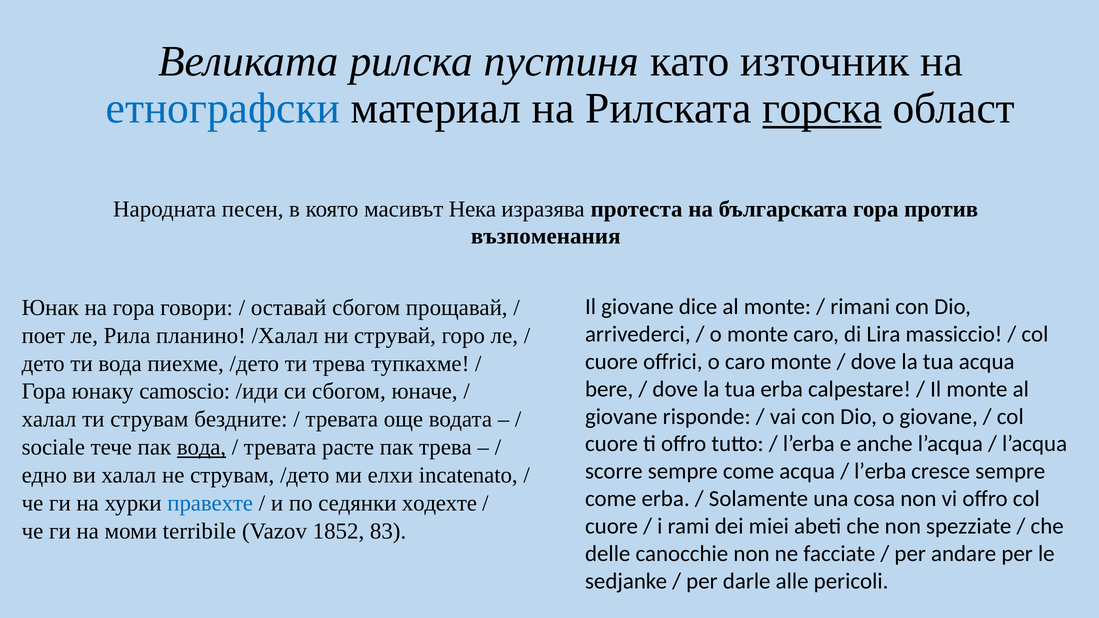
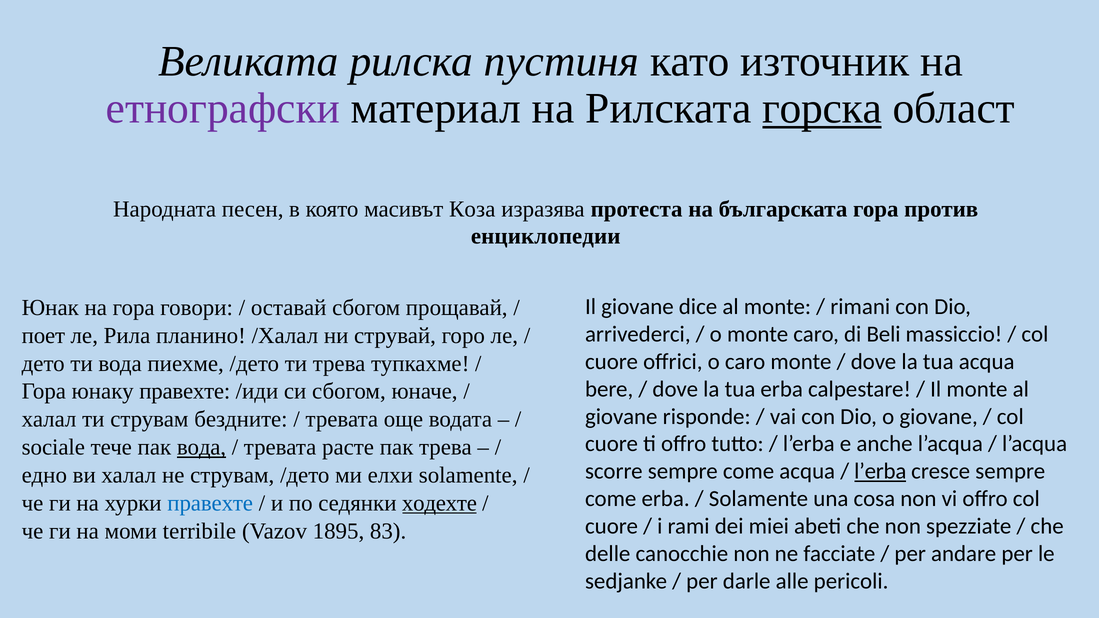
етнографски colour: blue -> purple
Нека: Нека -> Коза
възпоменания: възпоменания -> енциклопедии
Lira: Lira -> Beli
юнаку camoscio: camoscio -> правехте
l’erba at (880, 472) underline: none -> present
елхи incatenato: incatenato -> solamente
ходехте underline: none -> present
1852: 1852 -> 1895
